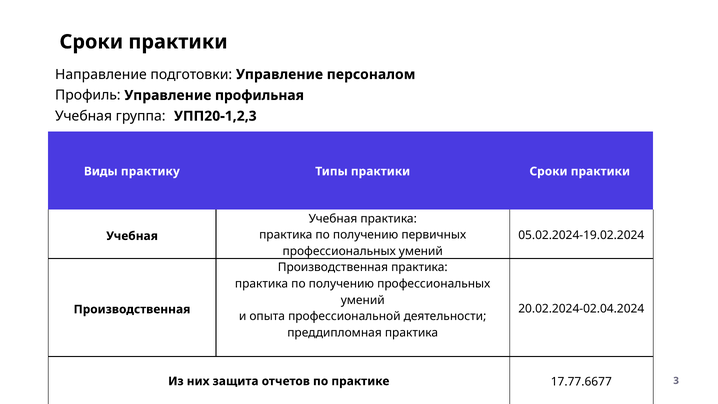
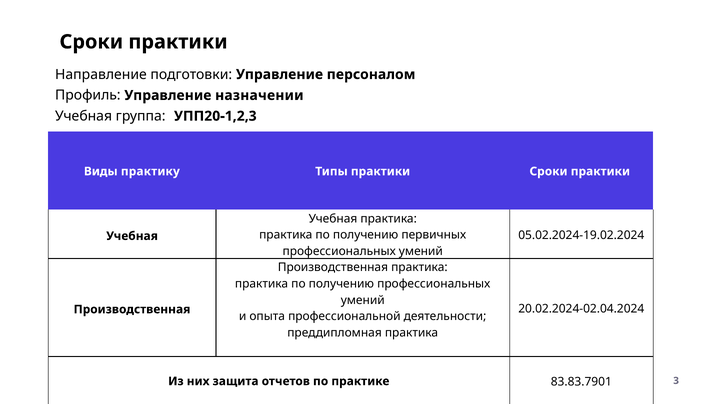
профильная: профильная -> назначении
17.77.6677: 17.77.6677 -> 83.83.7901
